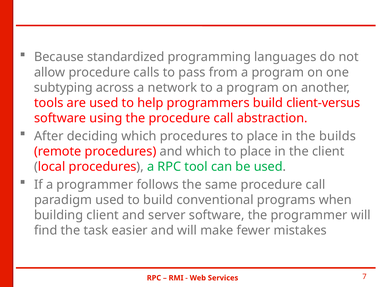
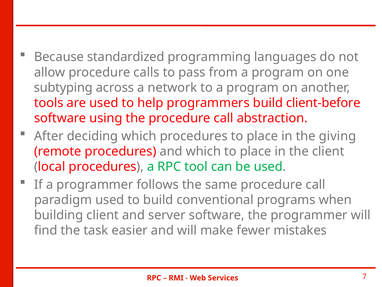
client-versus: client-versus -> client-before
builds: builds -> giving
